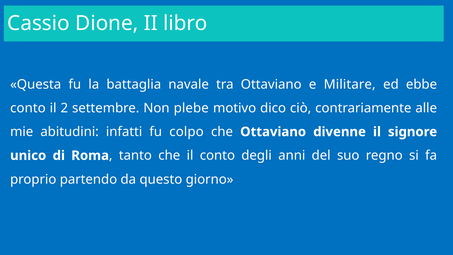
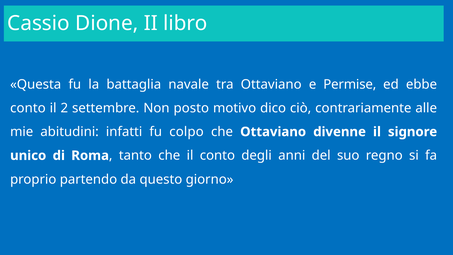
Militare: Militare -> Permise
plebe: plebe -> posto
